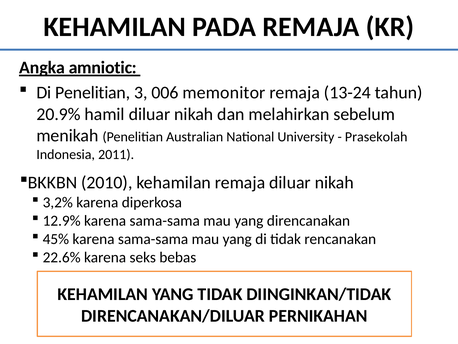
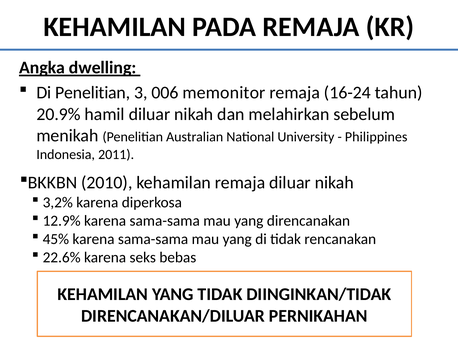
amniotic: amniotic -> dwelling
13-24: 13-24 -> 16-24
Prasekolah: Prasekolah -> Philippines
